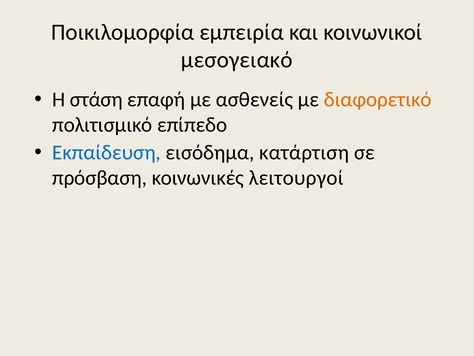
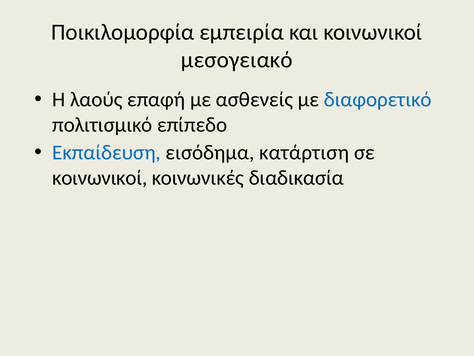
στάση: στάση -> λαούς
διαφορετικό colour: orange -> blue
πρόσβαση at (100, 178): πρόσβαση -> κοινωνικοί
λειτουργοί: λειτουργοί -> διαδικασία
